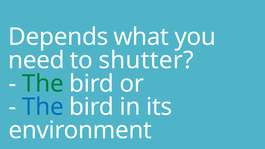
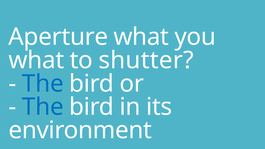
Depends: Depends -> Aperture
need at (36, 60): need -> what
The at (43, 84) colour: green -> blue
